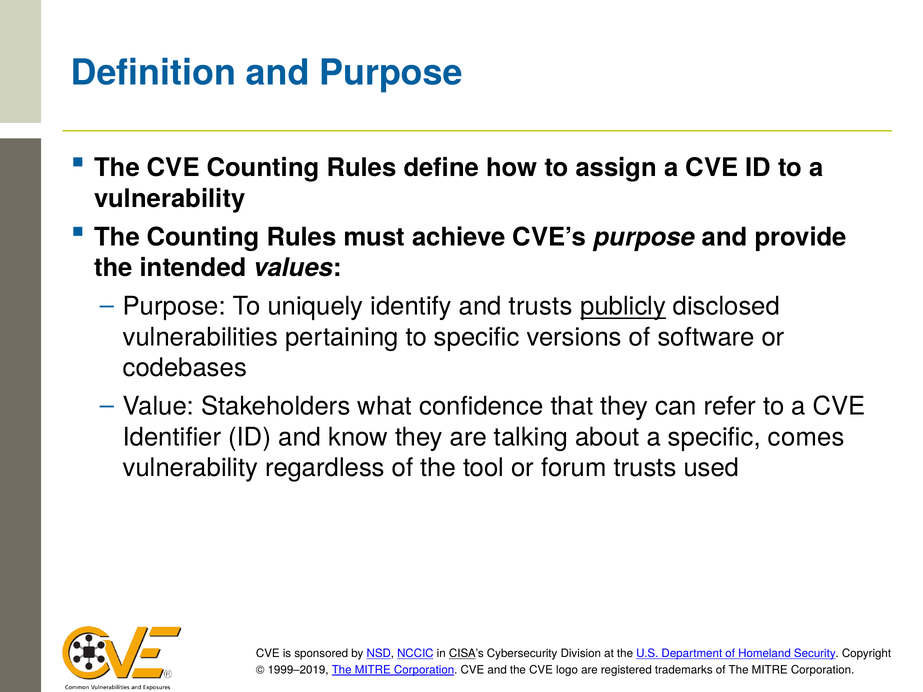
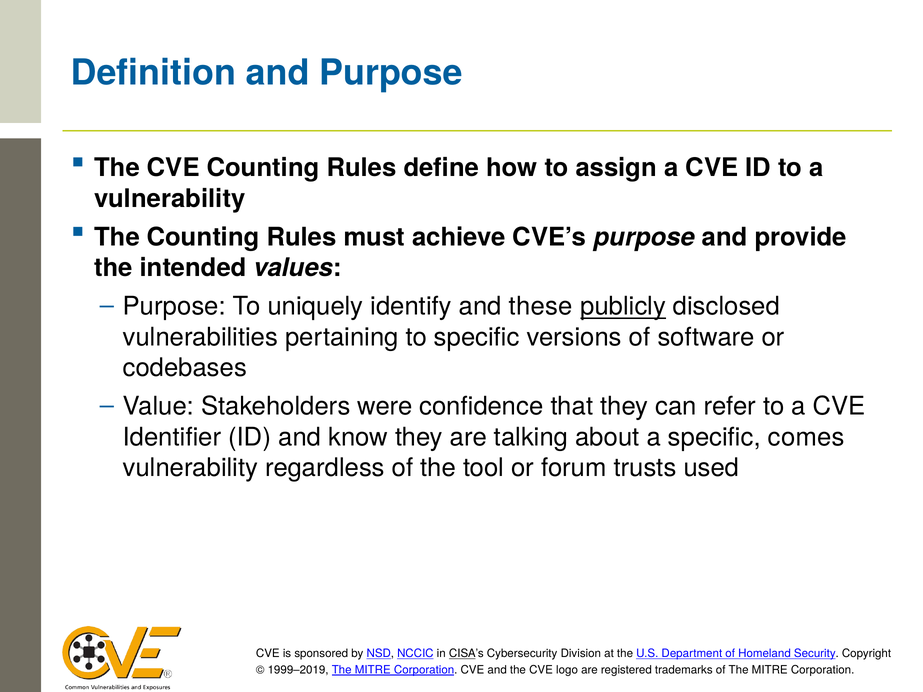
and trusts: trusts -> these
what: what -> were
